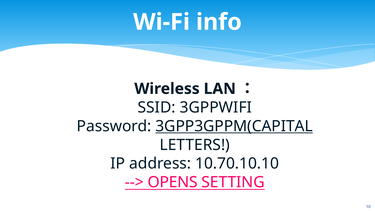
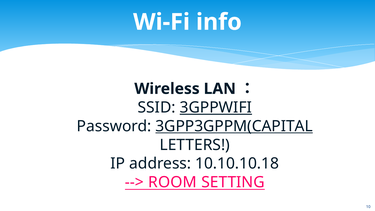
3GPPWIFI underline: none -> present
10.70.10.10: 10.70.10.10 -> 10.10.10.18
OPENS: OPENS -> ROOM
